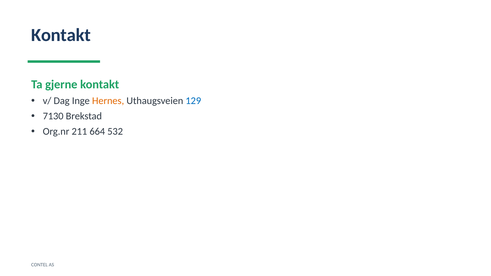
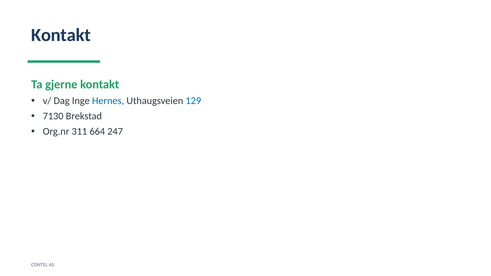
Hernes colour: orange -> blue
211: 211 -> 311
532: 532 -> 247
